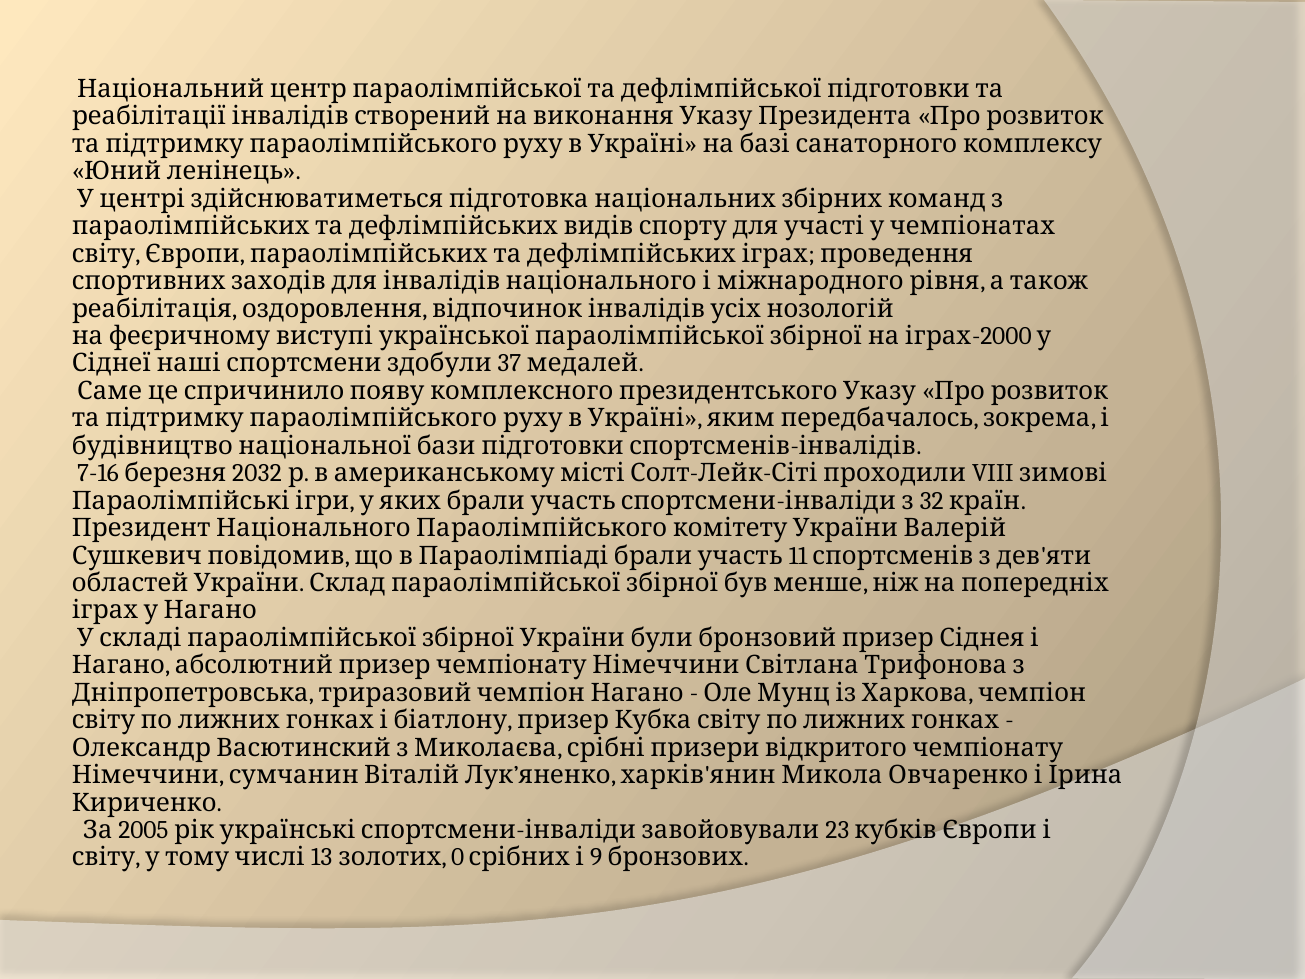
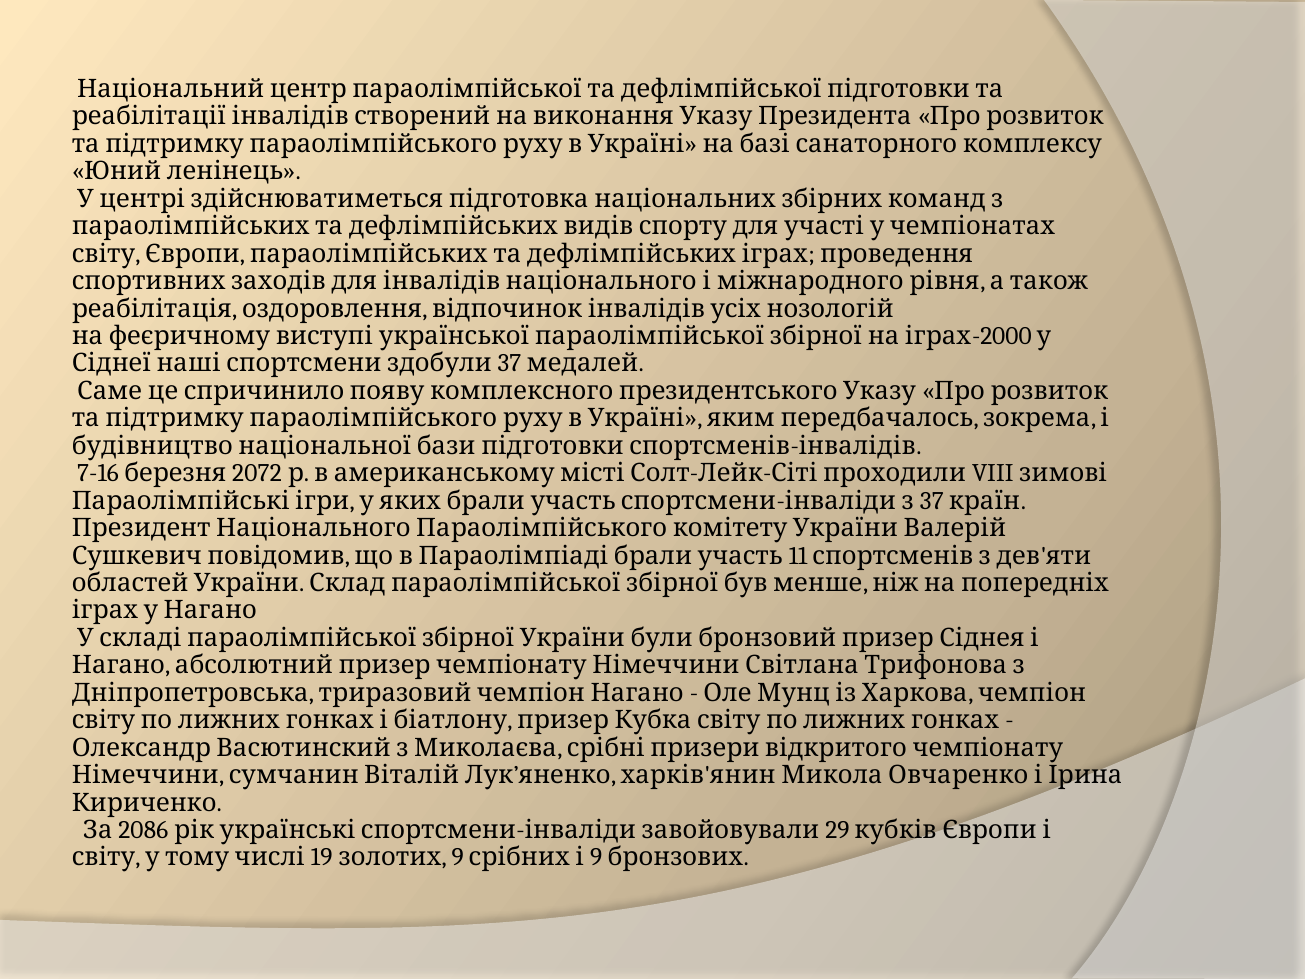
2032: 2032 -> 2072
32 at (932, 501): 32 -> 37
2005: 2005 -> 2086
23: 23 -> 29
13: 13 -> 19
0 at (458, 857): 0 -> 9
